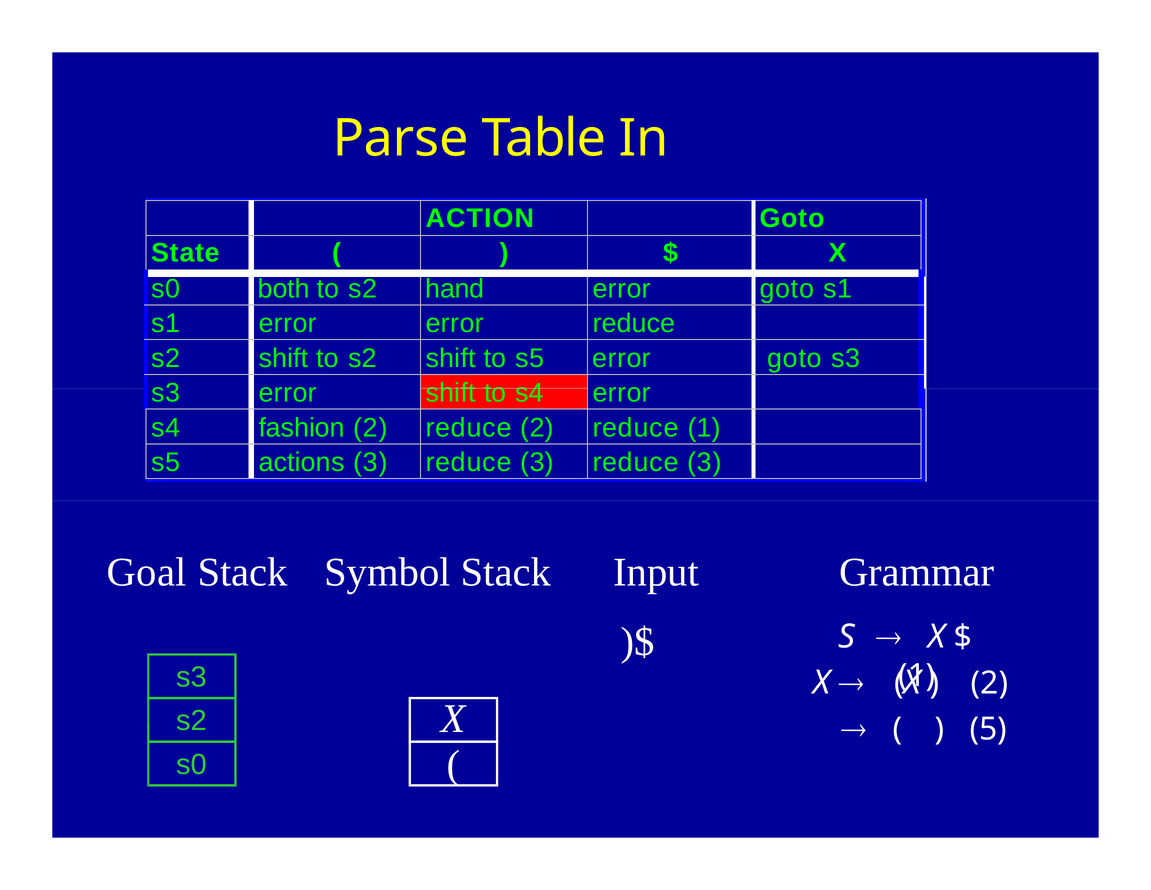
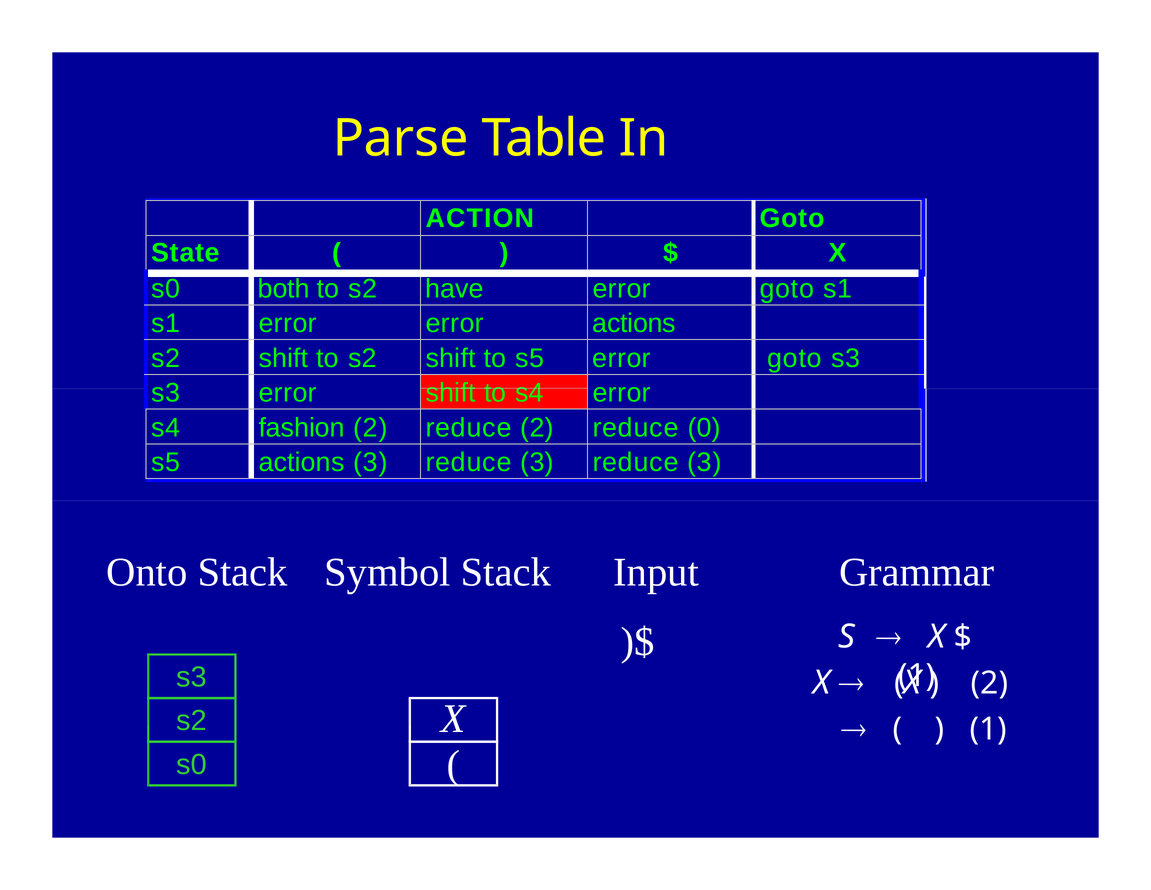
hand: hand -> have
error reduce: reduce -> actions
reduce 1: 1 -> 0
Goal: Goal -> Onto
5 at (988, 729): 5 -> 1
